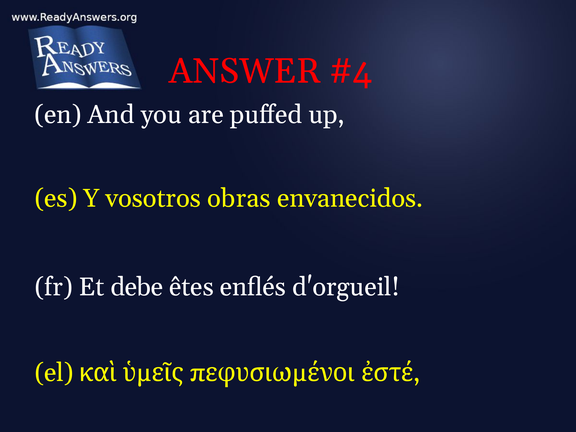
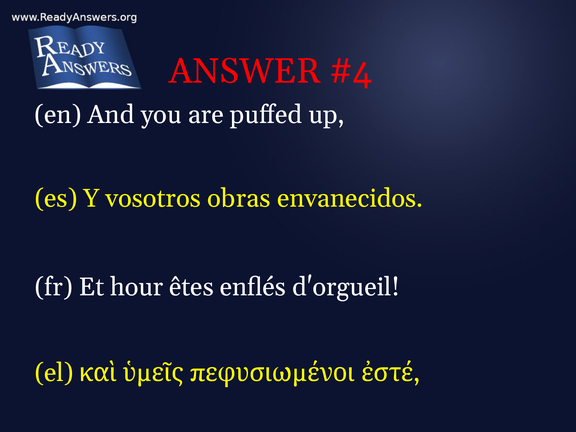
debe: debe -> hour
